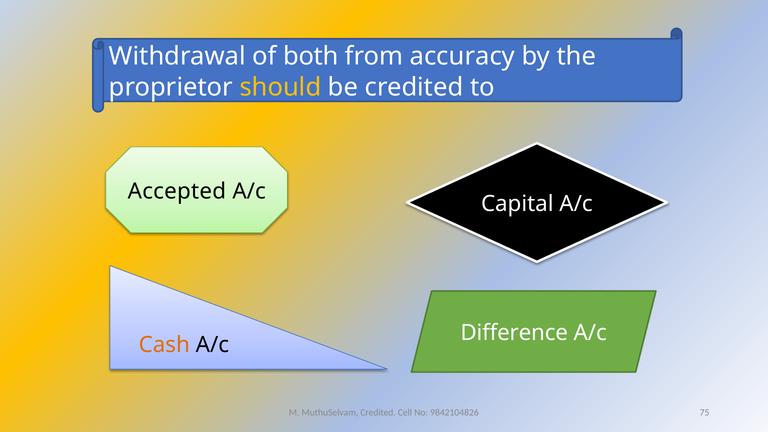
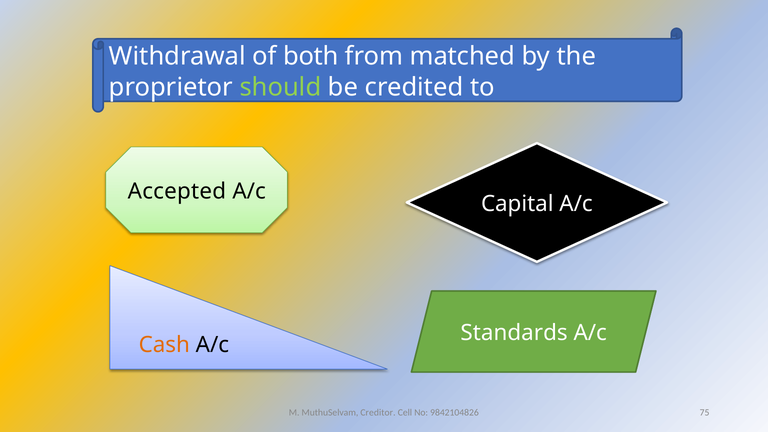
accuracy: accuracy -> matched
should colour: yellow -> light green
Difference: Difference -> Standards
MuthuSelvam Credited: Credited -> Creditor
